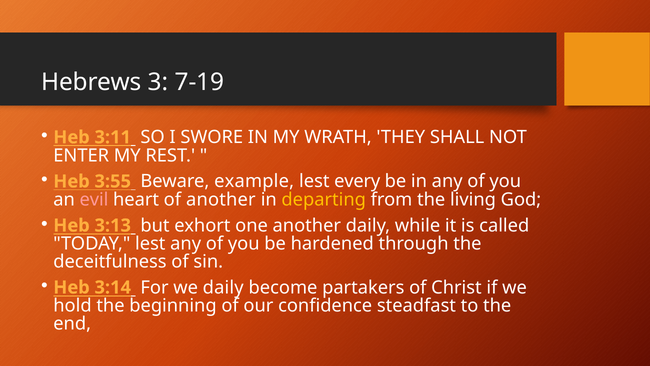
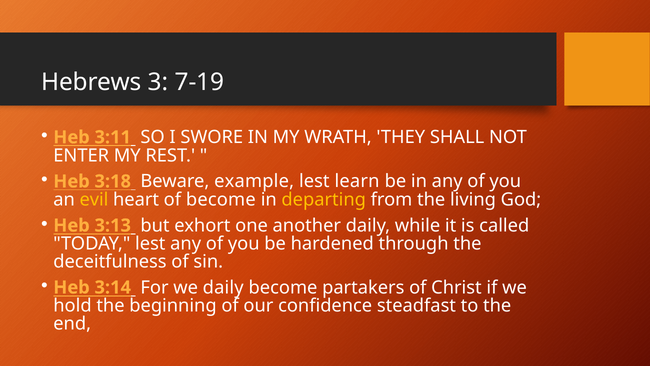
3:55: 3:55 -> 3:18
every: every -> learn
evil colour: pink -> yellow
of another: another -> become
